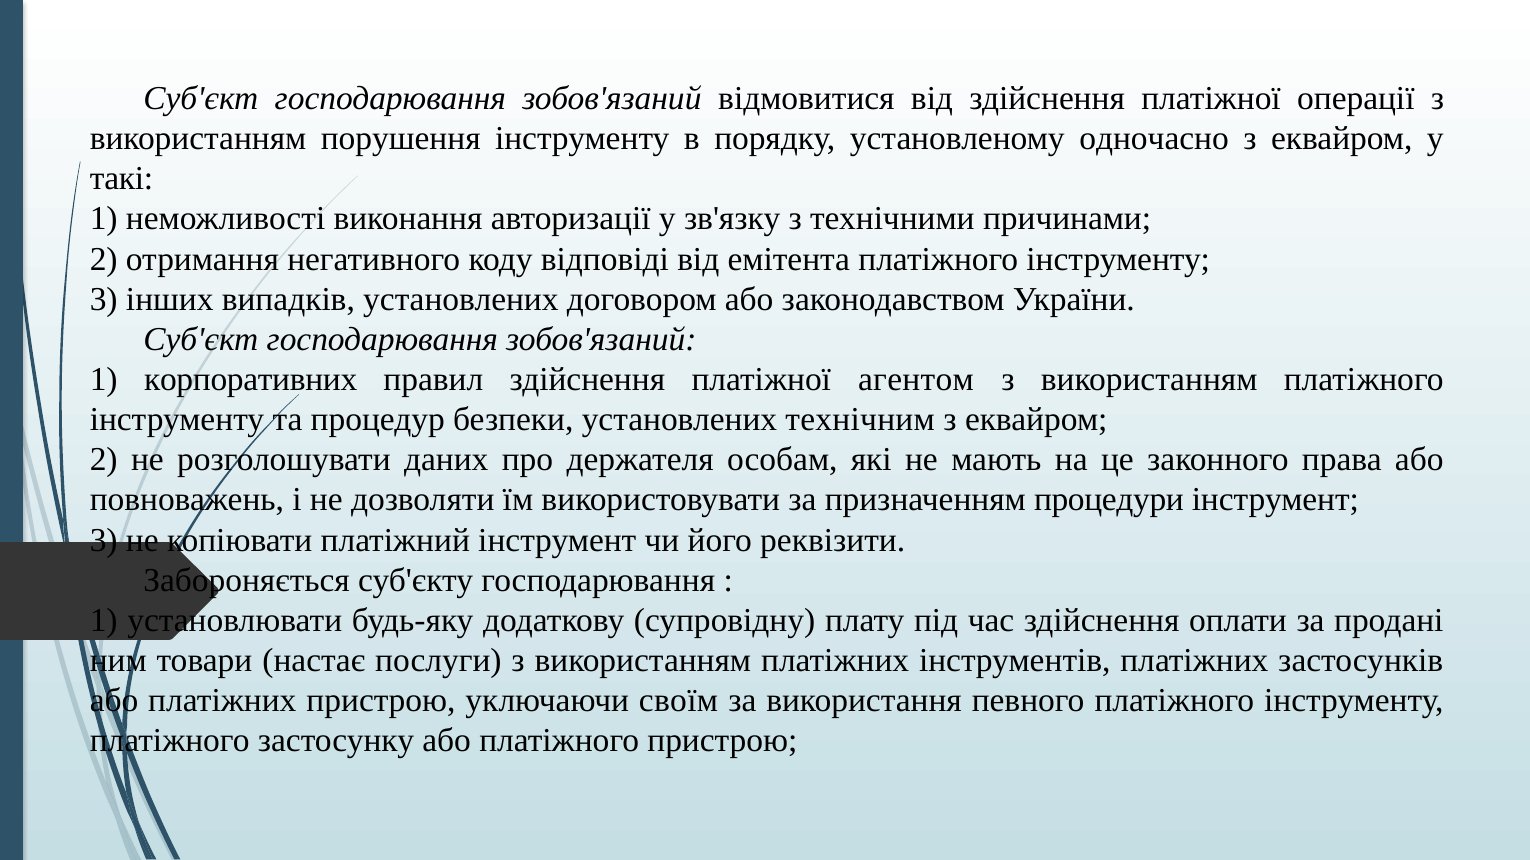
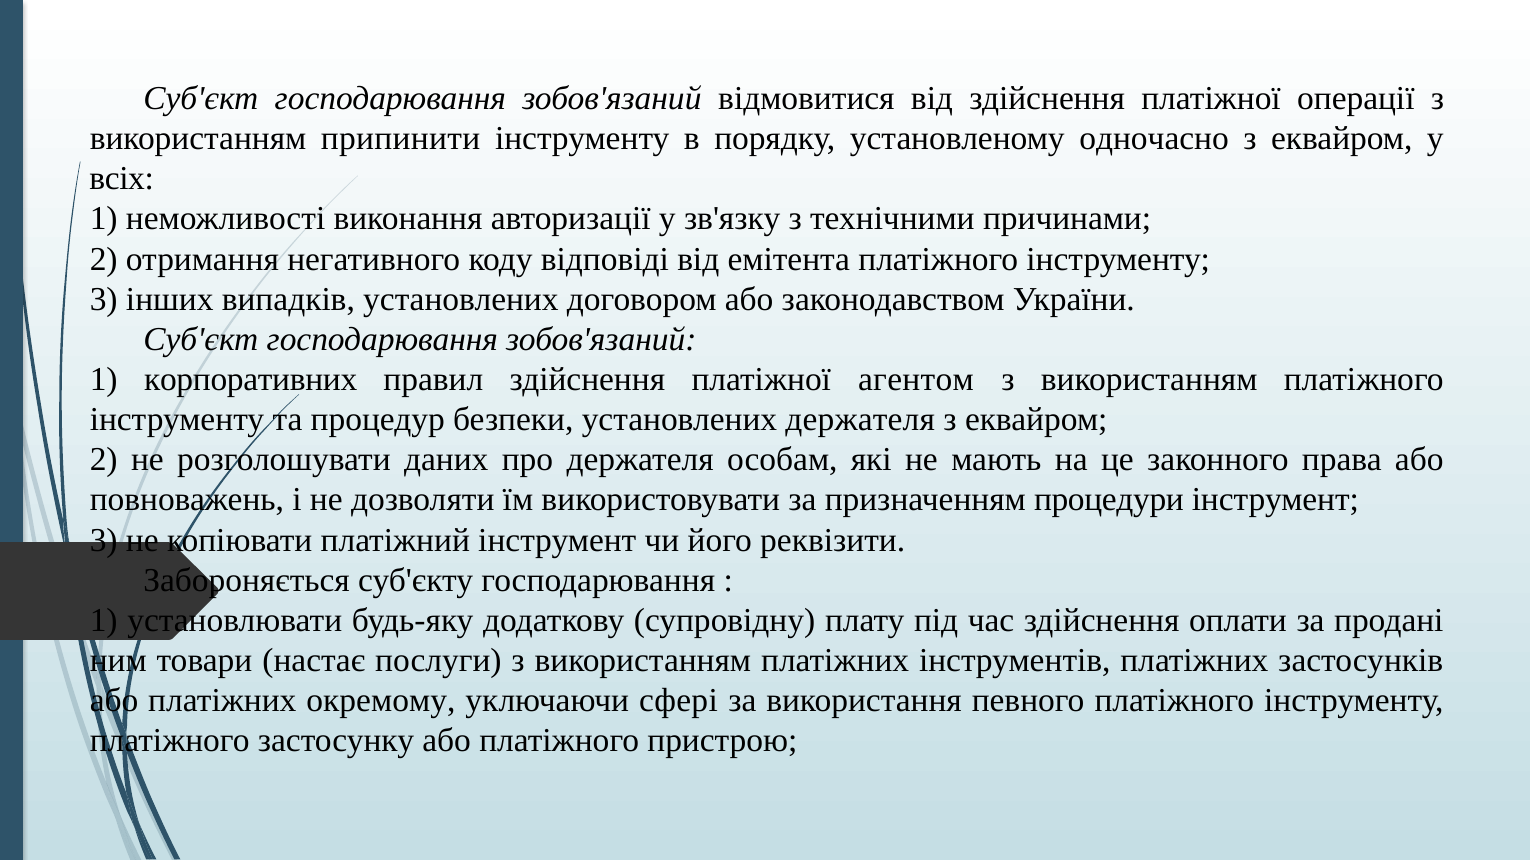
порушення: порушення -> припинити
такі: такі -> всіх
установлених технічним: технічним -> держателя
платіжних пристрою: пристрою -> окремому
своїм: своїм -> сфері
